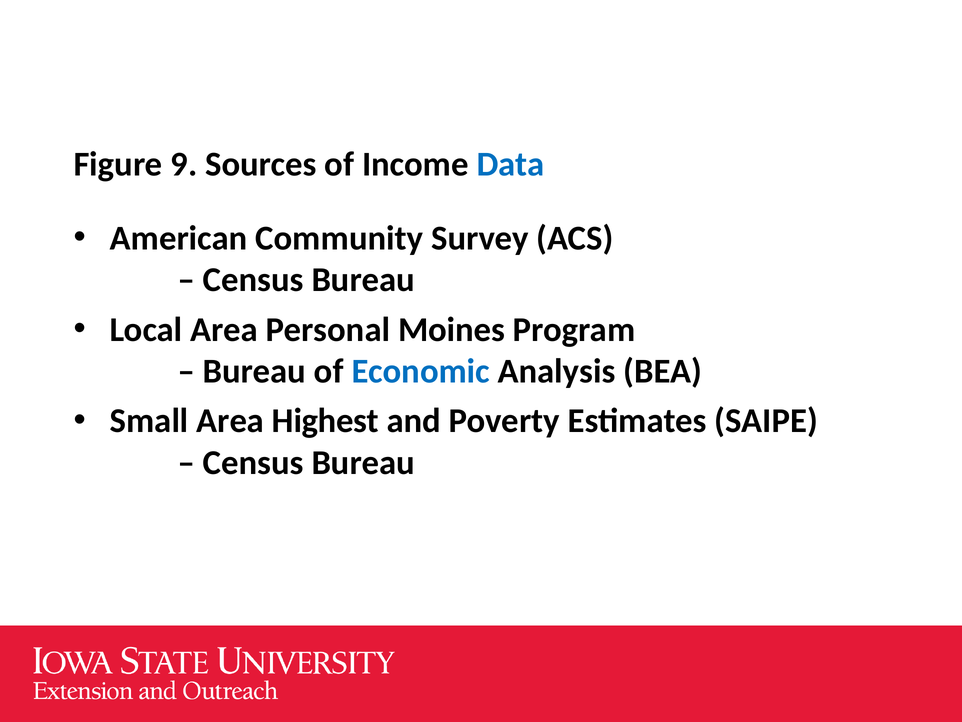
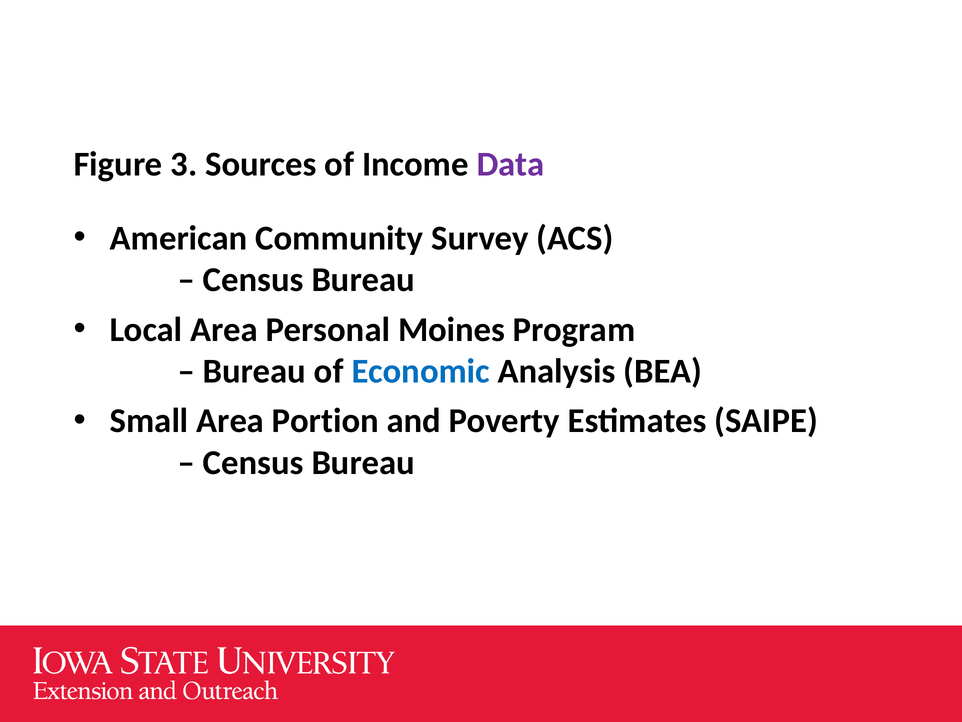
9: 9 -> 3
Data colour: blue -> purple
Highest: Highest -> Portion
